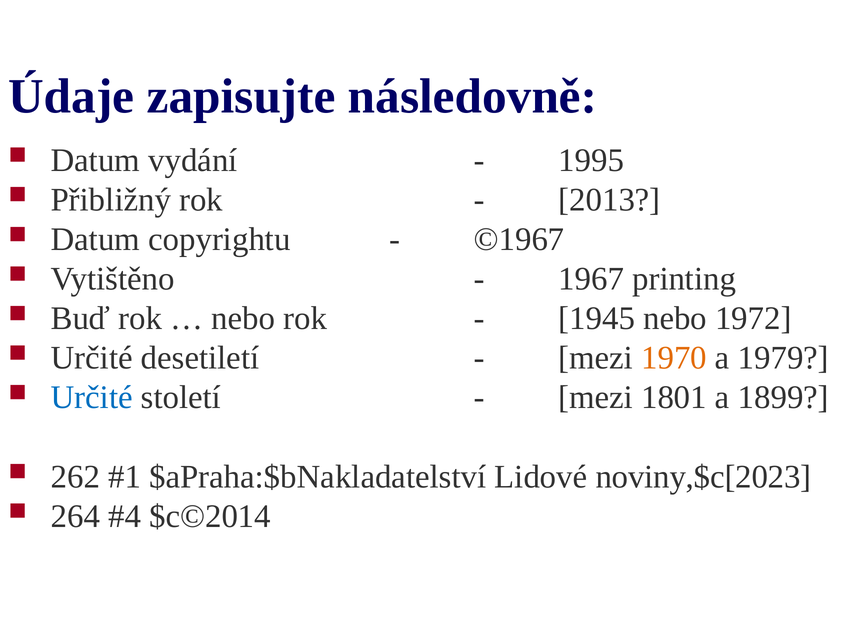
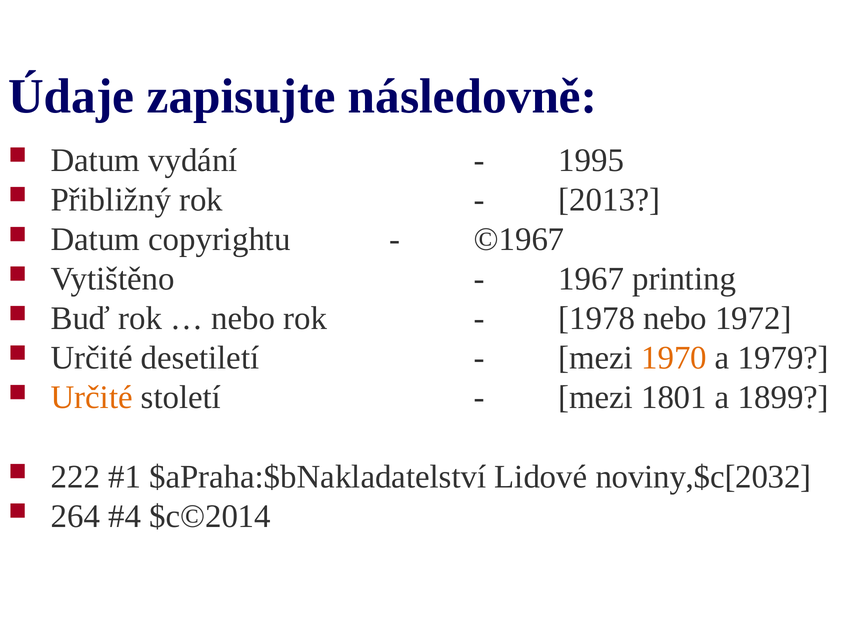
1945: 1945 -> 1978
Určité at (92, 397) colour: blue -> orange
262: 262 -> 222
noviny,$c[2023: noviny,$c[2023 -> noviny,$c[2032
